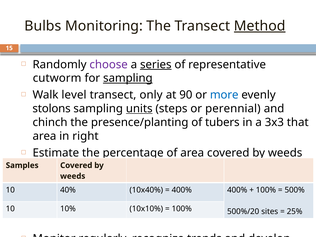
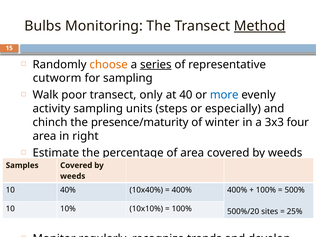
choose colour: purple -> orange
sampling at (128, 78) underline: present -> none
level: level -> poor
90: 90 -> 40
stolons: stolons -> activity
units underline: present -> none
perennial: perennial -> especially
presence/planting: presence/planting -> presence/maturity
tubers: tubers -> winter
that: that -> four
